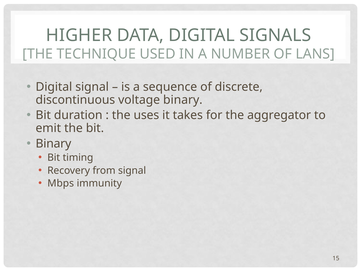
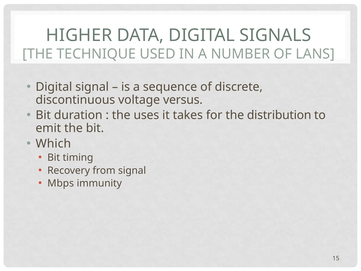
voltage binary: binary -> versus
aggregator: aggregator -> distribution
Binary at (53, 144): Binary -> Which
